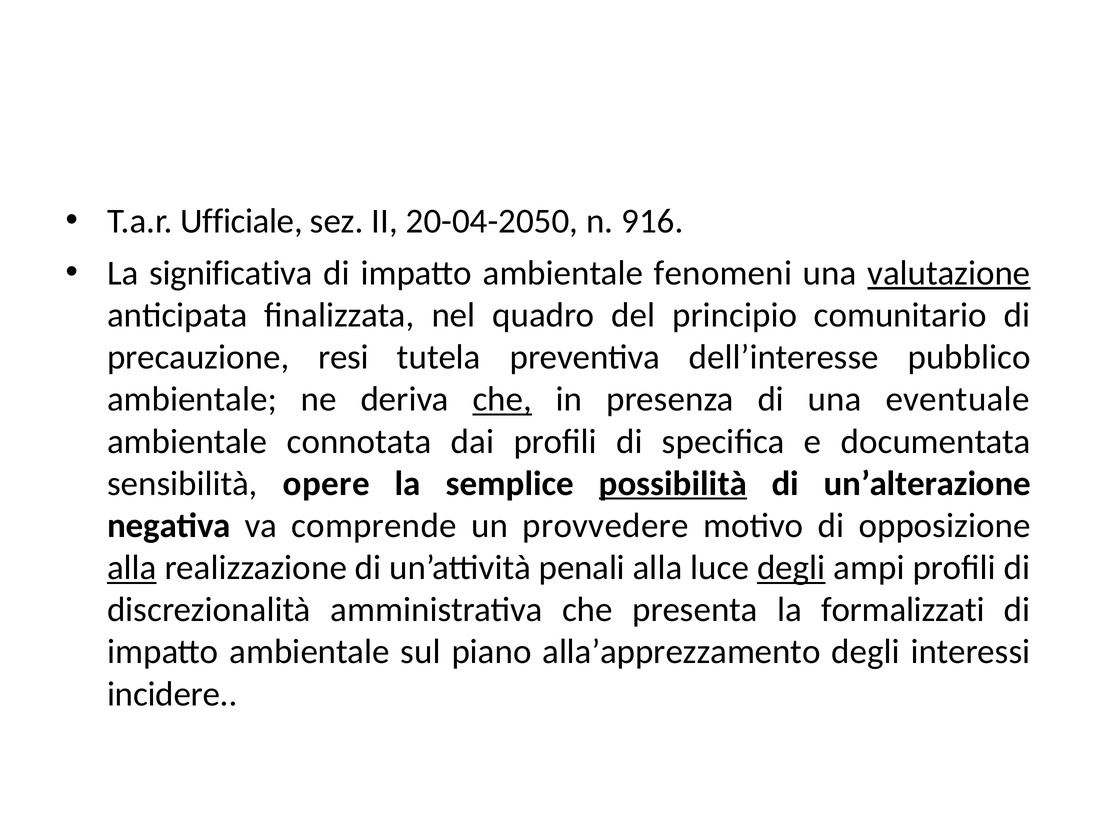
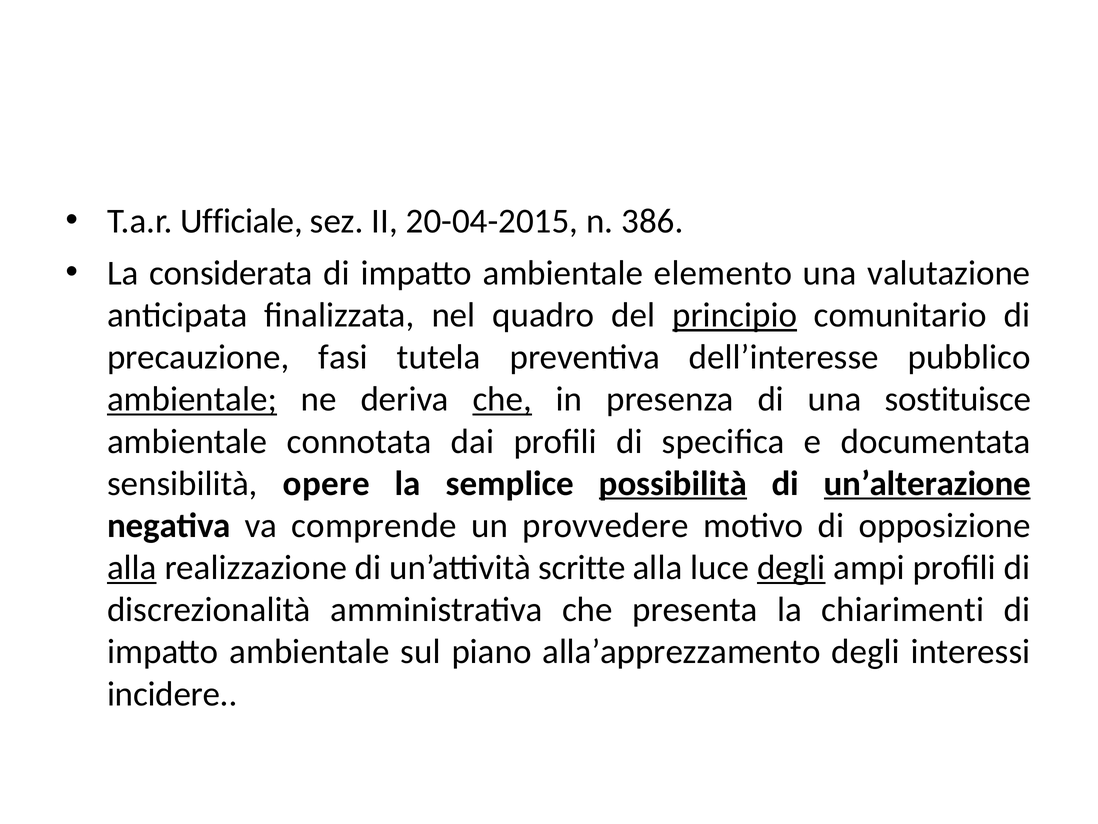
20-04-2050: 20-04-2050 -> 20-04-2015
916: 916 -> 386
significativa: significativa -> considerata
fenomeni: fenomeni -> elemento
valutazione underline: present -> none
principio underline: none -> present
resi: resi -> fasi
ambientale at (192, 399) underline: none -> present
eventuale: eventuale -> sostituisce
un’alterazione underline: none -> present
penali: penali -> scritte
formalizzati: formalizzati -> chiarimenti
